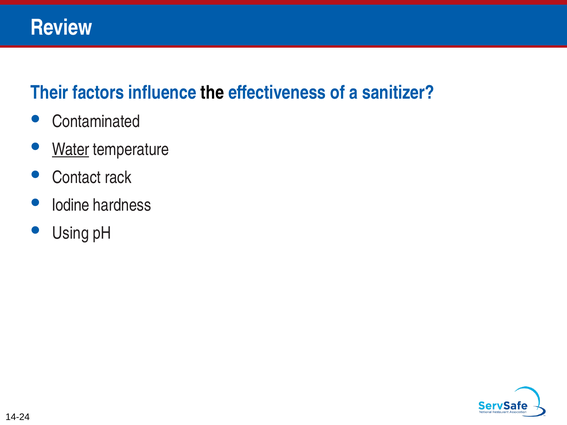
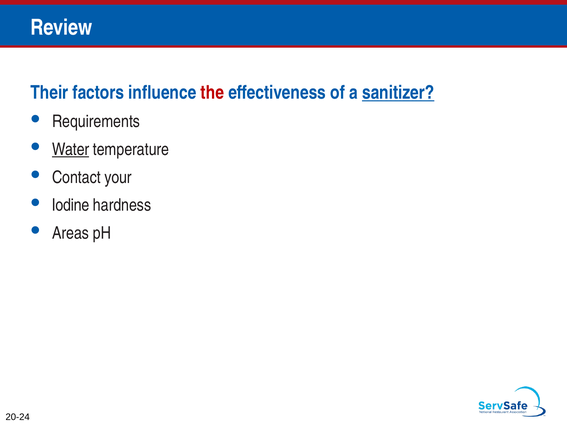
the colour: black -> red
sanitizer underline: none -> present
Contaminated: Contaminated -> Requirements
rack: rack -> your
Using: Using -> Areas
14-24: 14-24 -> 20-24
